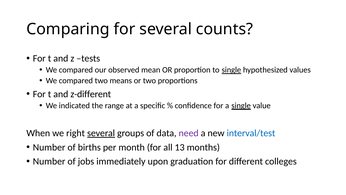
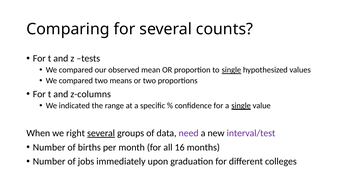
z-different: z-different -> z-columns
interval/test colour: blue -> purple
13: 13 -> 16
